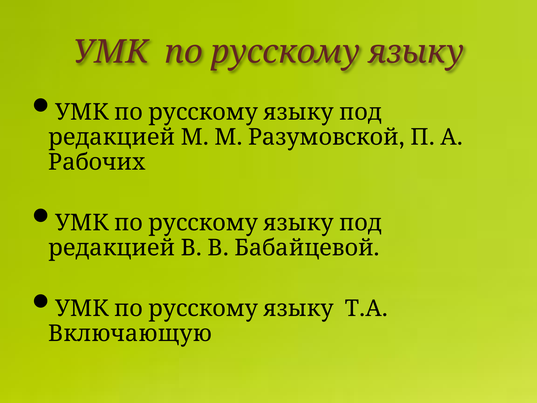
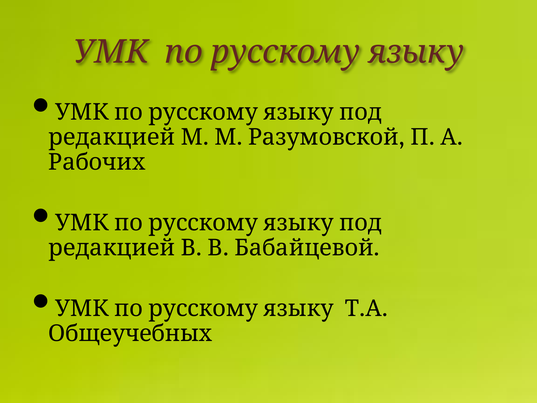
Включающую: Включающую -> Общеучебных
